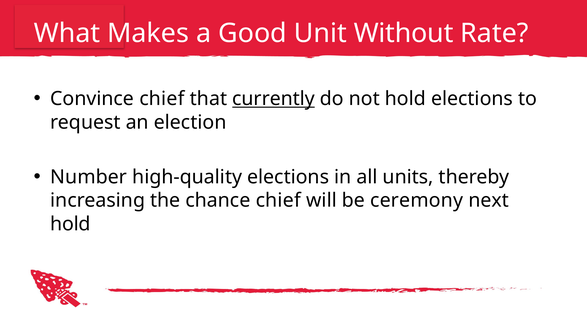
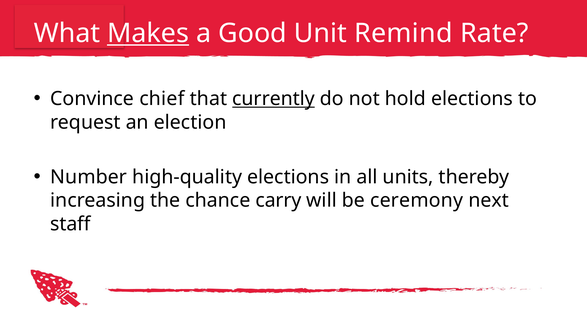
Makes underline: none -> present
Without: Without -> Remind
chance chief: chief -> carry
hold at (70, 224): hold -> staff
